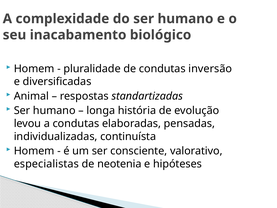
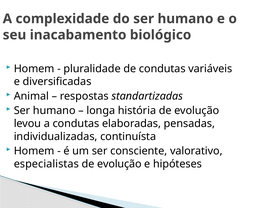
inversão: inversão -> variáveis
neotenia at (119, 164): neotenia -> evolução
